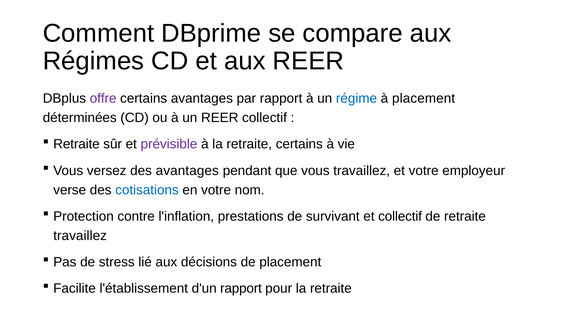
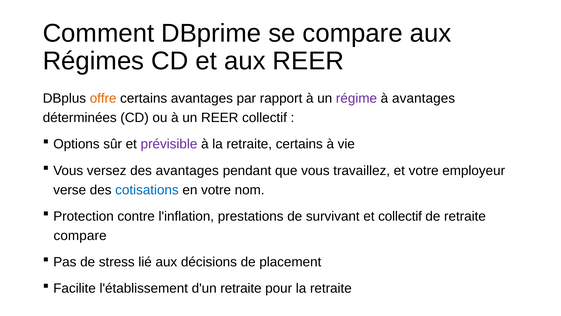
offre colour: purple -> orange
régime colour: blue -> purple
à placement: placement -> avantages
Retraite at (76, 144): Retraite -> Options
travaillez at (80, 235): travaillez -> compare
d'un rapport: rapport -> retraite
